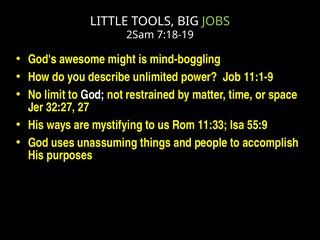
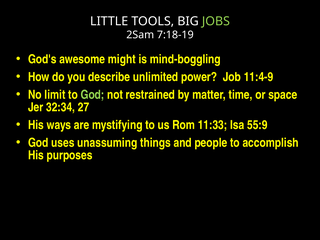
11:1-9: 11:1-9 -> 11:4-9
God at (92, 95) colour: white -> light green
32:27: 32:27 -> 32:34
